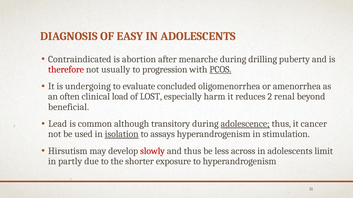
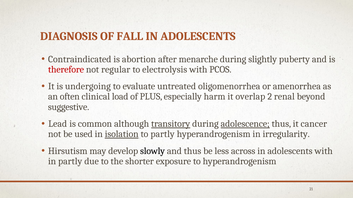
EASY: EASY -> FALL
drilling: drilling -> slightly
usually: usually -> regular
progression: progression -> electrolysis
PCOS underline: present -> none
concluded: concluded -> untreated
LOST: LOST -> PLUS
reduces: reduces -> overlap
beneficial: beneficial -> suggestive
transitory underline: none -> present
to assays: assays -> partly
stimulation: stimulation -> irregularity
slowly colour: red -> black
adolescents limit: limit -> with
